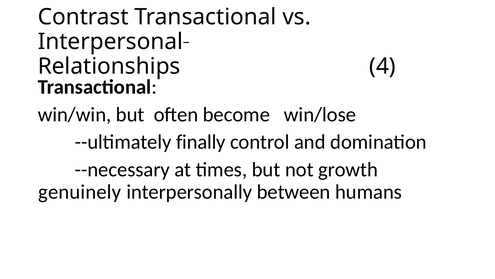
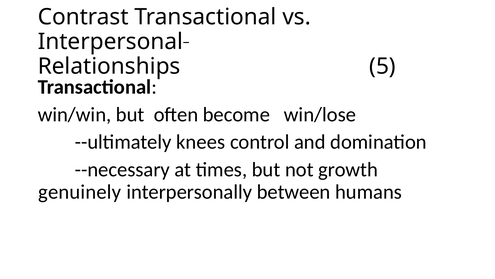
4: 4 -> 5
finally: finally -> knees
